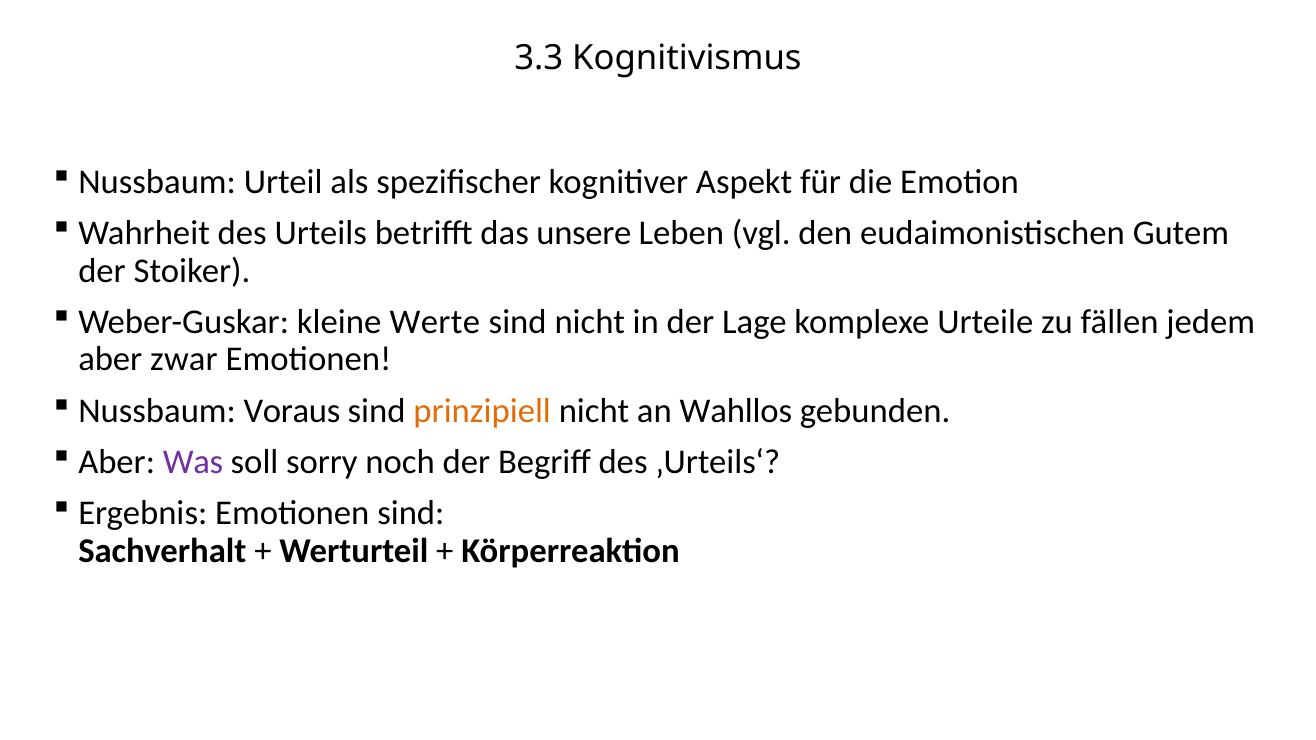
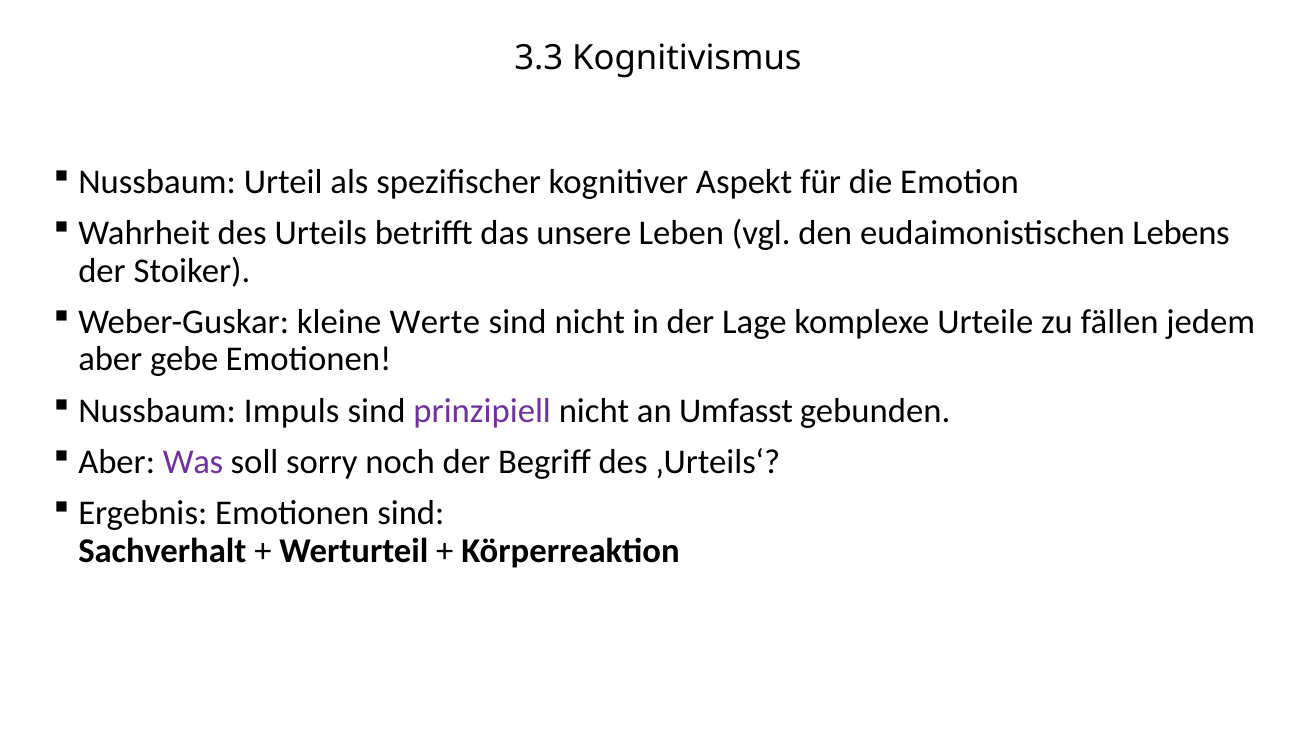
Gutem: Gutem -> Lebens
zwar: zwar -> gebe
Voraus: Voraus -> Impuls
prinzipiell colour: orange -> purple
Wahllos: Wahllos -> Umfasst
